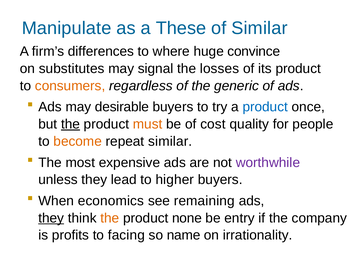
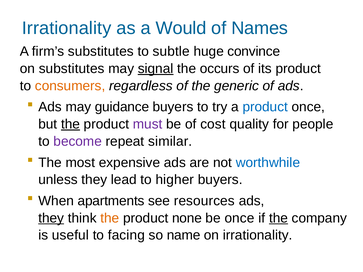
Manipulate at (67, 28): Manipulate -> Irrationality
These: These -> Would
of Similar: Similar -> Names
firm’s differences: differences -> substitutes
where: where -> subtle
signal underline: none -> present
losses: losses -> occurs
desirable: desirable -> guidance
must colour: orange -> purple
become colour: orange -> purple
worthwhile colour: purple -> blue
economics: economics -> apartments
remaining: remaining -> resources
be entry: entry -> once
the at (278, 218) underline: none -> present
profits: profits -> useful
